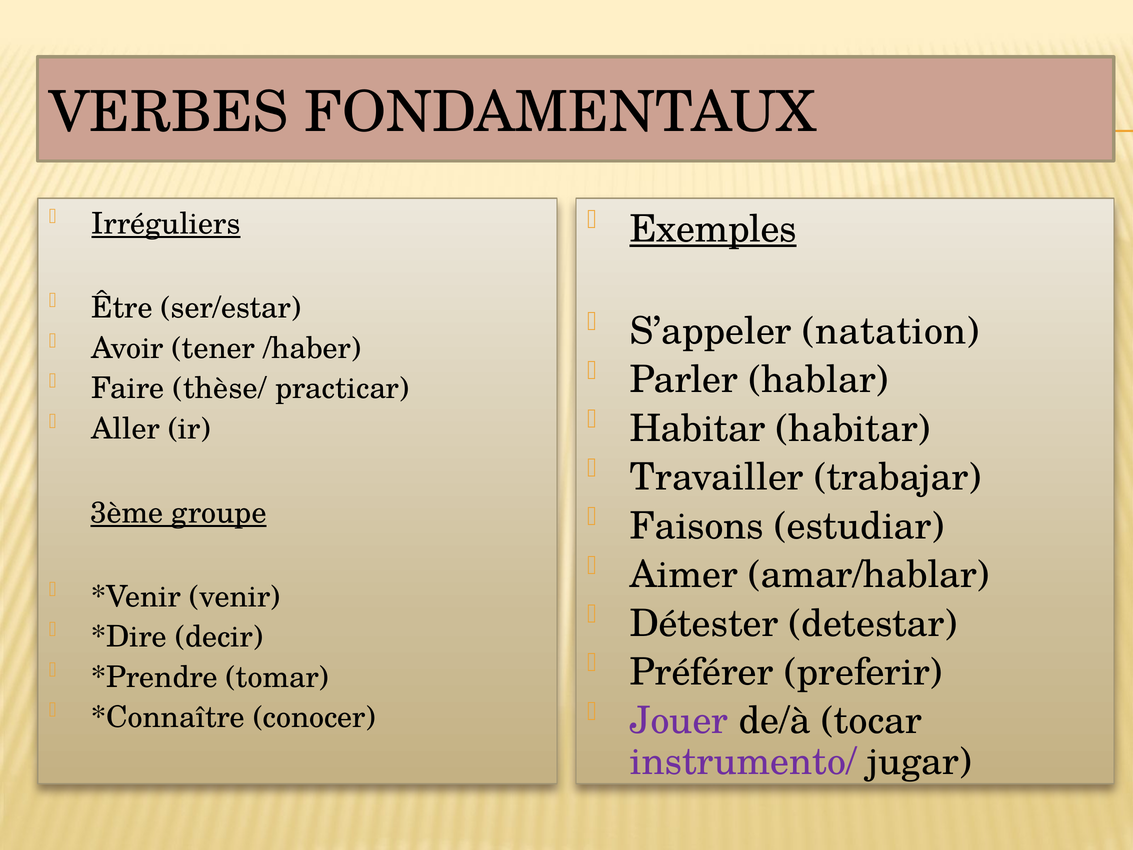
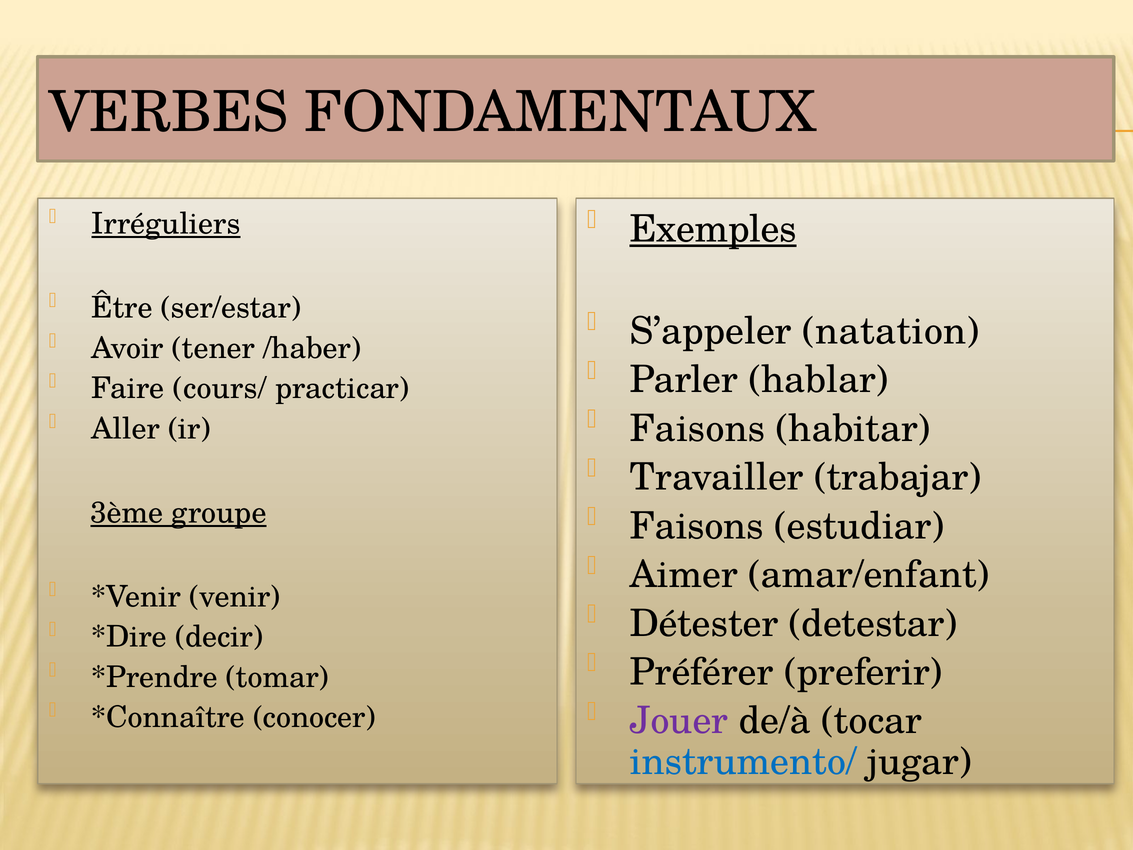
thèse/: thèse/ -> cours/
Habitar at (698, 429): Habitar -> Faisons
amar/hablar: amar/hablar -> amar/enfant
instrumento/ colour: purple -> blue
